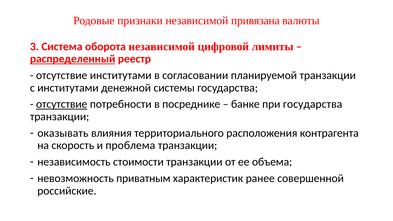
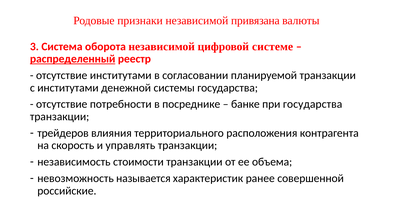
лимиты: лимиты -> системе
отсутствие at (62, 104) underline: present -> none
оказывать: оказывать -> трейдеров
проблема: проблема -> управлять
приватным: приватным -> называется
